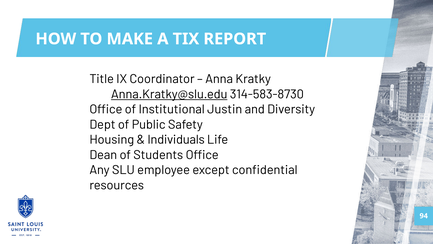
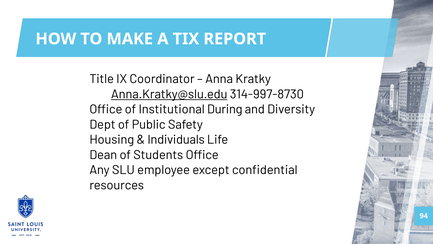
314-583-8730: 314-583-8730 -> 314-997-8730
Justin: Justin -> During
